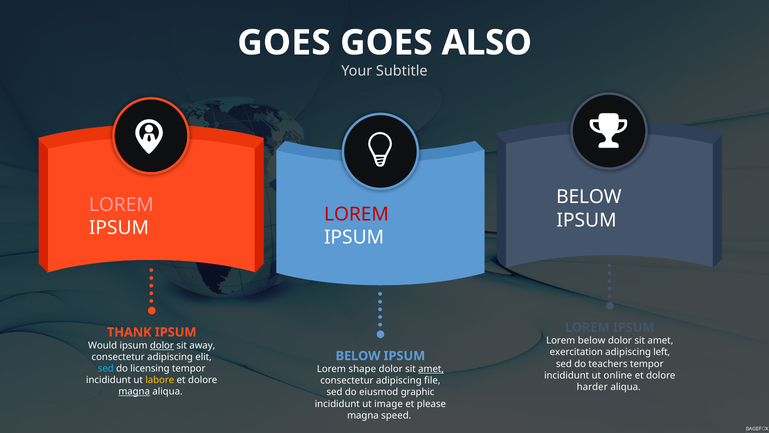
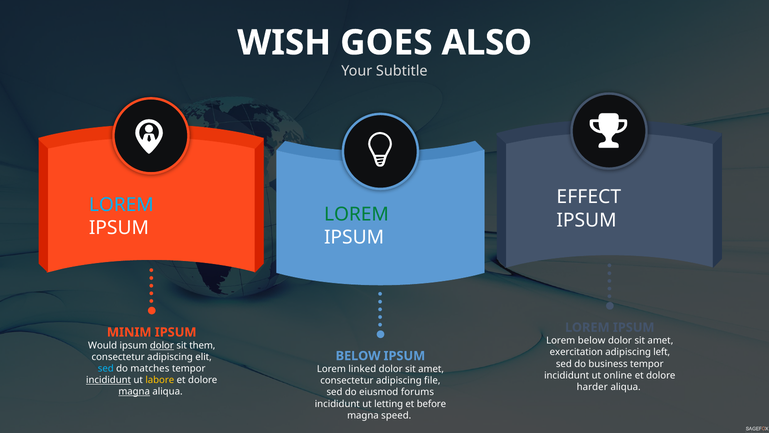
GOES at (284, 43): GOES -> WISH
BELOW at (589, 197): BELOW -> EFFECT
LOREM at (121, 204) colour: pink -> light blue
LOREM at (356, 214) colour: red -> green
THANK: THANK -> MINIM
away: away -> them
teachers: teachers -> business
licensing: licensing -> matches
shape: shape -> linked
amet at (431, 369) underline: present -> none
incididunt at (109, 380) underline: none -> present
graphic: graphic -> forums
image: image -> letting
please: please -> before
